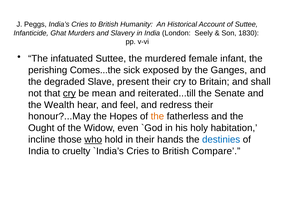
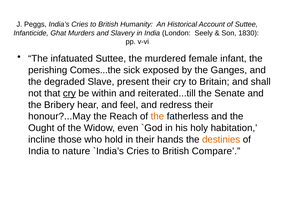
mean: mean -> within
Wealth: Wealth -> Bribery
Hopes: Hopes -> Reach
who underline: present -> none
destinies colour: blue -> orange
cruelty: cruelty -> nature
